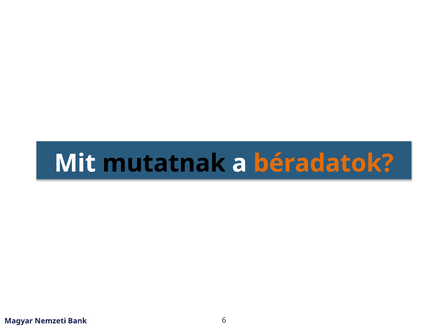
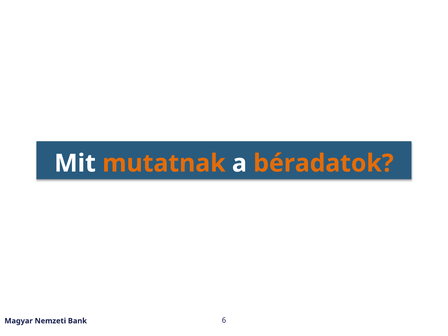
mutatnak colour: black -> orange
